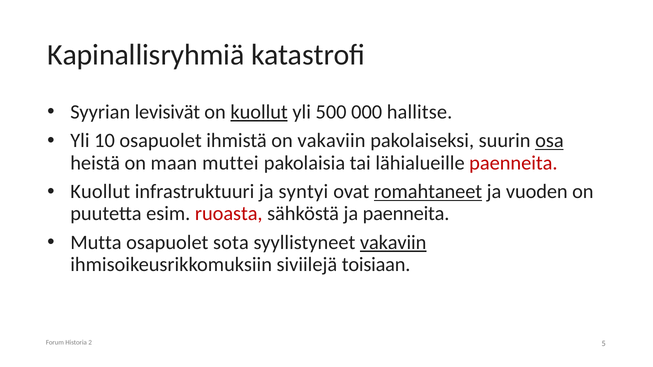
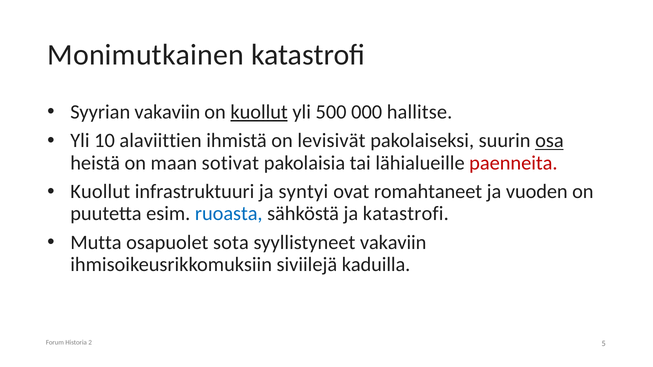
Kapinallisryhmiä: Kapinallisryhmiä -> Monimutkainen
Syyrian levisivät: levisivät -> vakaviin
10 osapuolet: osapuolet -> alaviittien
on vakaviin: vakaviin -> levisivät
muttei: muttei -> sotivat
romahtaneet underline: present -> none
ruoasta colour: red -> blue
ja paenneita: paenneita -> katastrofi
vakaviin at (393, 243) underline: present -> none
toisiaan: toisiaan -> kaduilla
